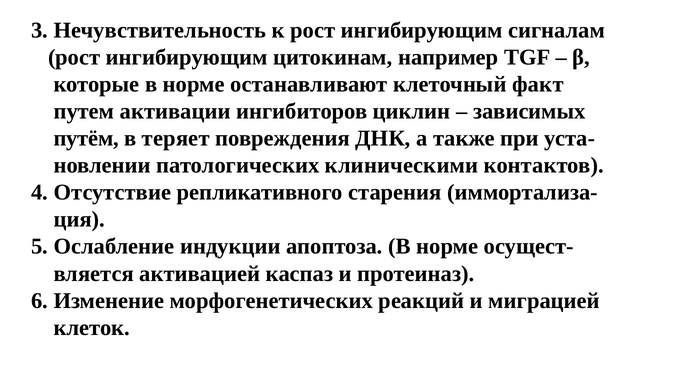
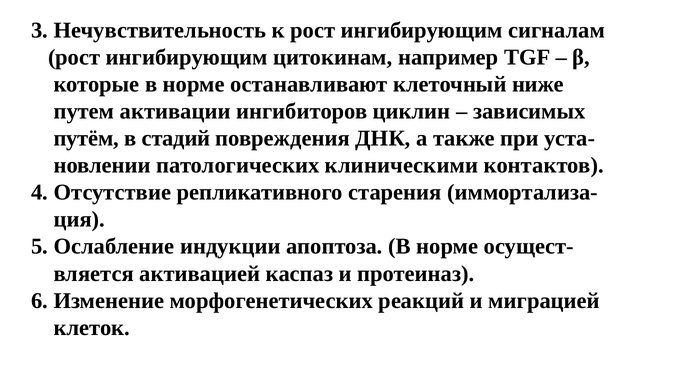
факт: факт -> ниже
теряет: теряет -> стадий
